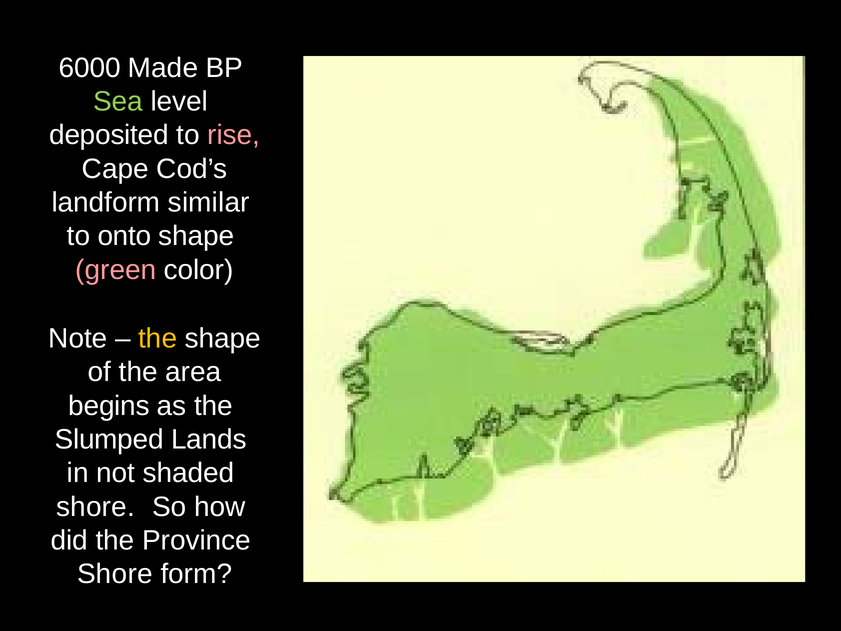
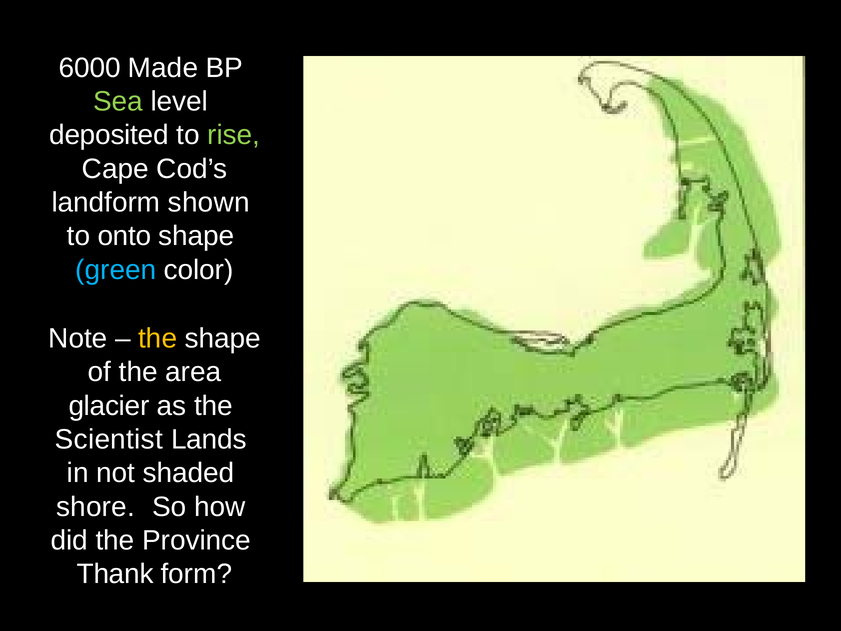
rise colour: pink -> light green
similar: similar -> shown
green colour: pink -> light blue
begins: begins -> glacier
Slumped: Slumped -> Scientist
Shore at (115, 574): Shore -> Thank
